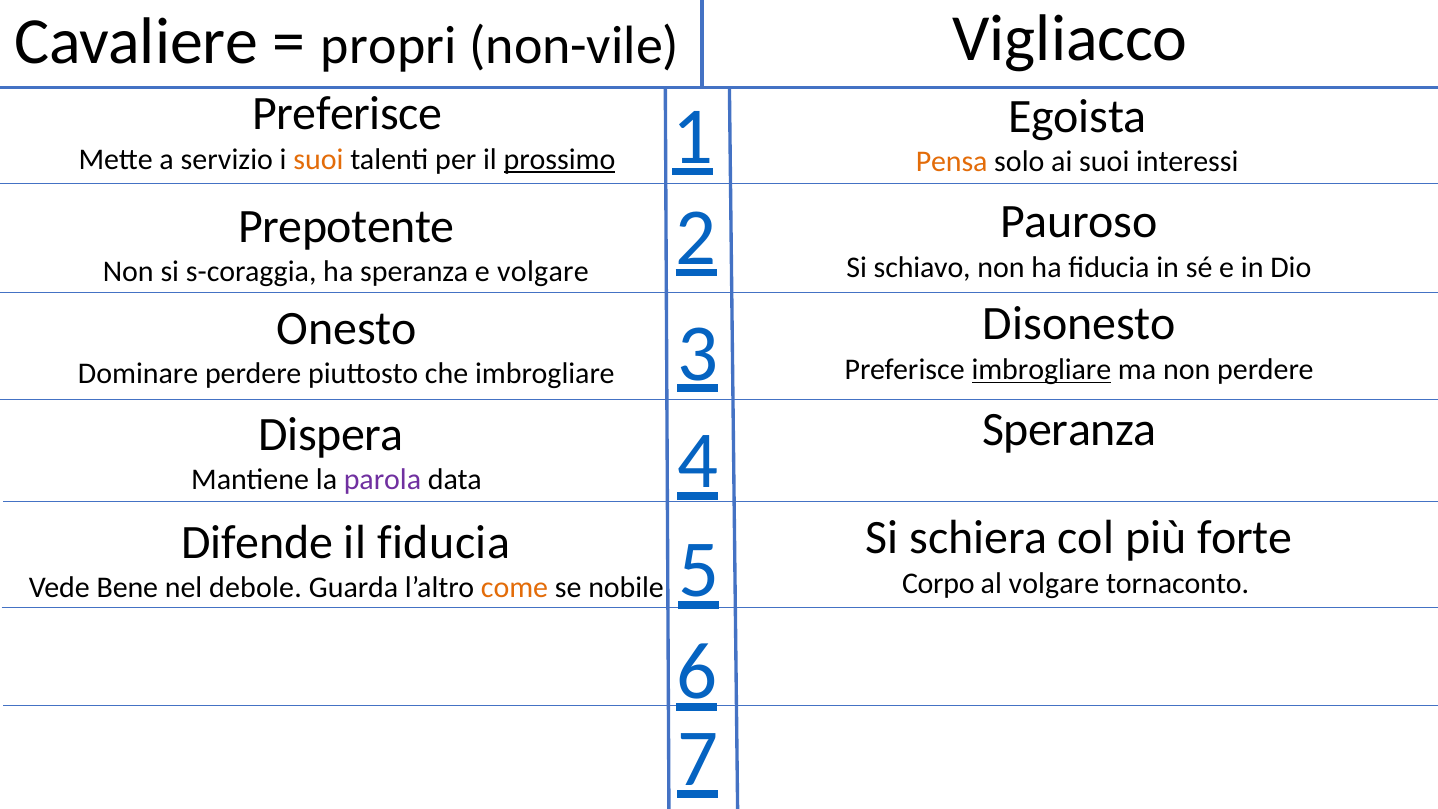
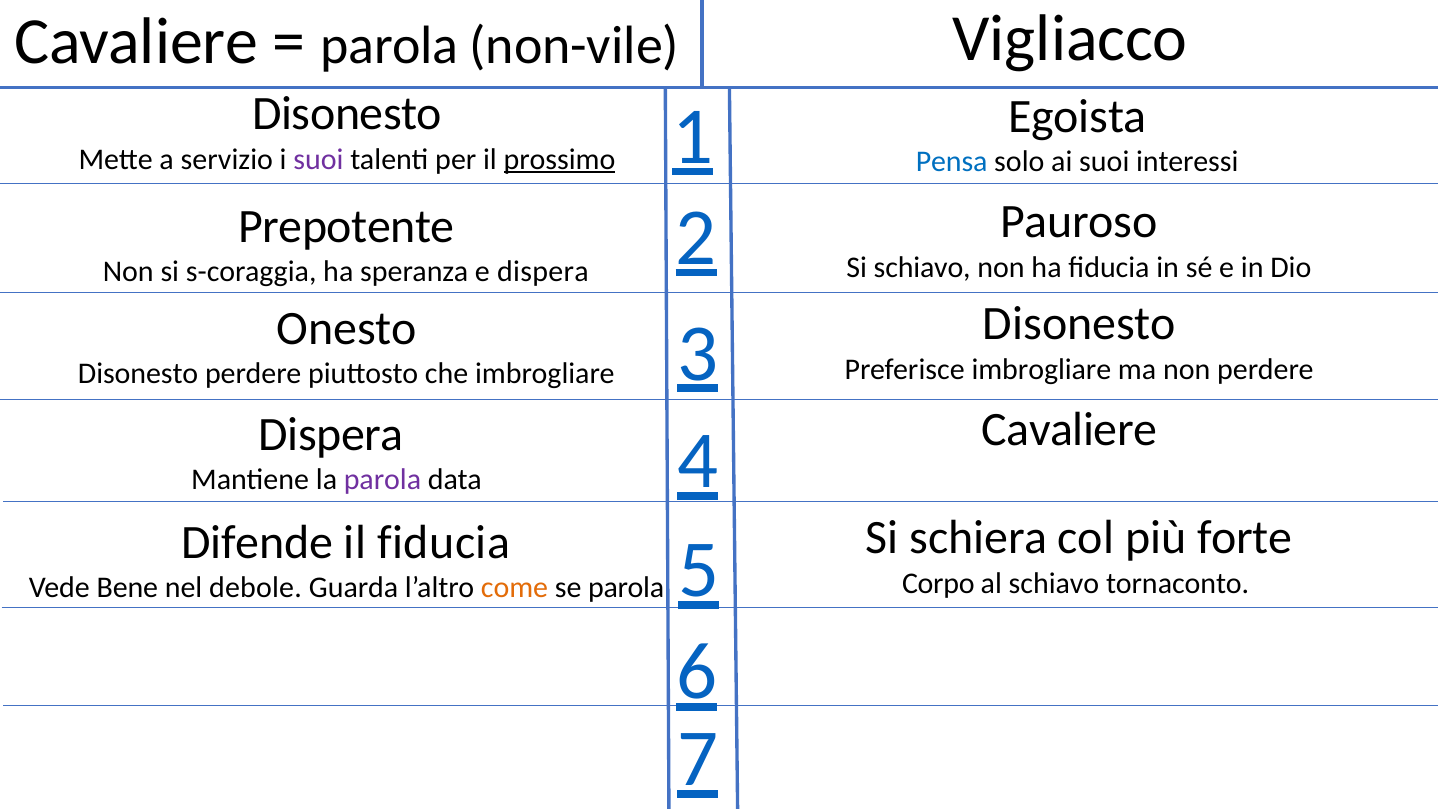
propri at (389, 46): propri -> parola
Preferisce at (347, 114): Preferisce -> Disonesto
suoi at (318, 159) colour: orange -> purple
Pensa colour: orange -> blue
e volgare: volgare -> dispera
imbrogliare at (1041, 370) underline: present -> none
Dominare at (138, 374): Dominare -> Disonesto
Speranza at (1070, 430): Speranza -> Cavaliere
al volgare: volgare -> schiavo
se nobile: nobile -> parola
